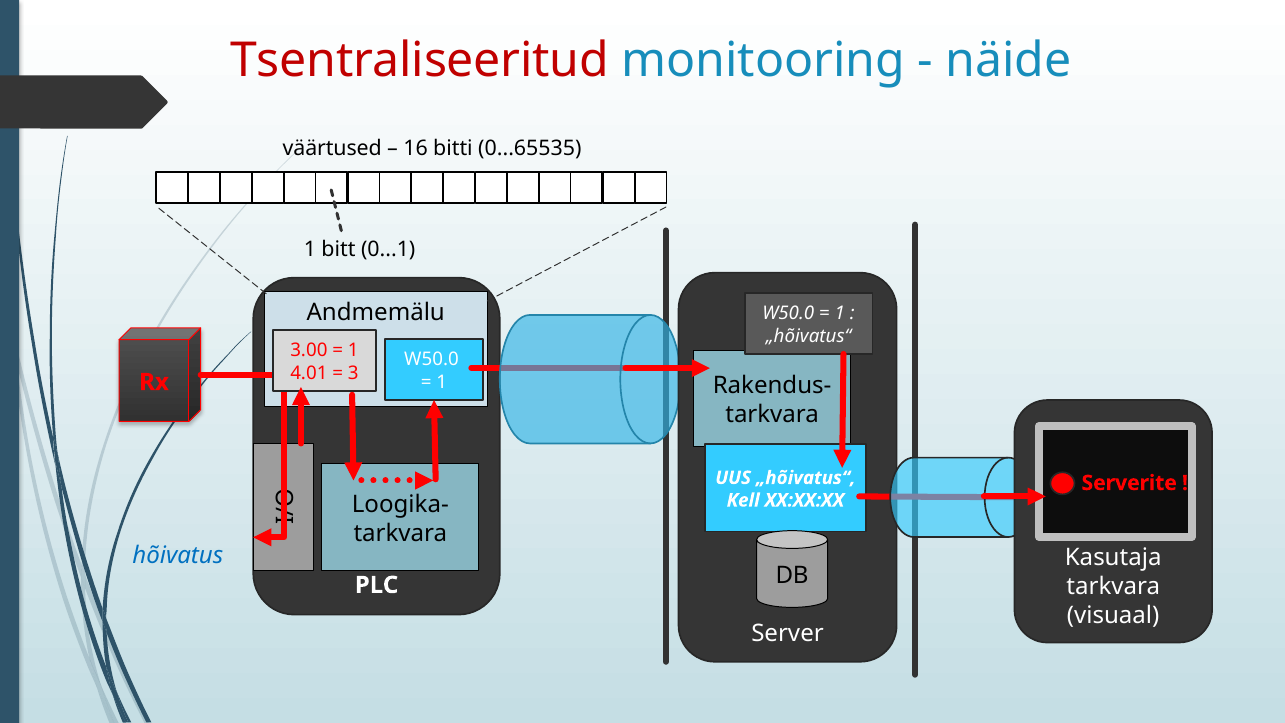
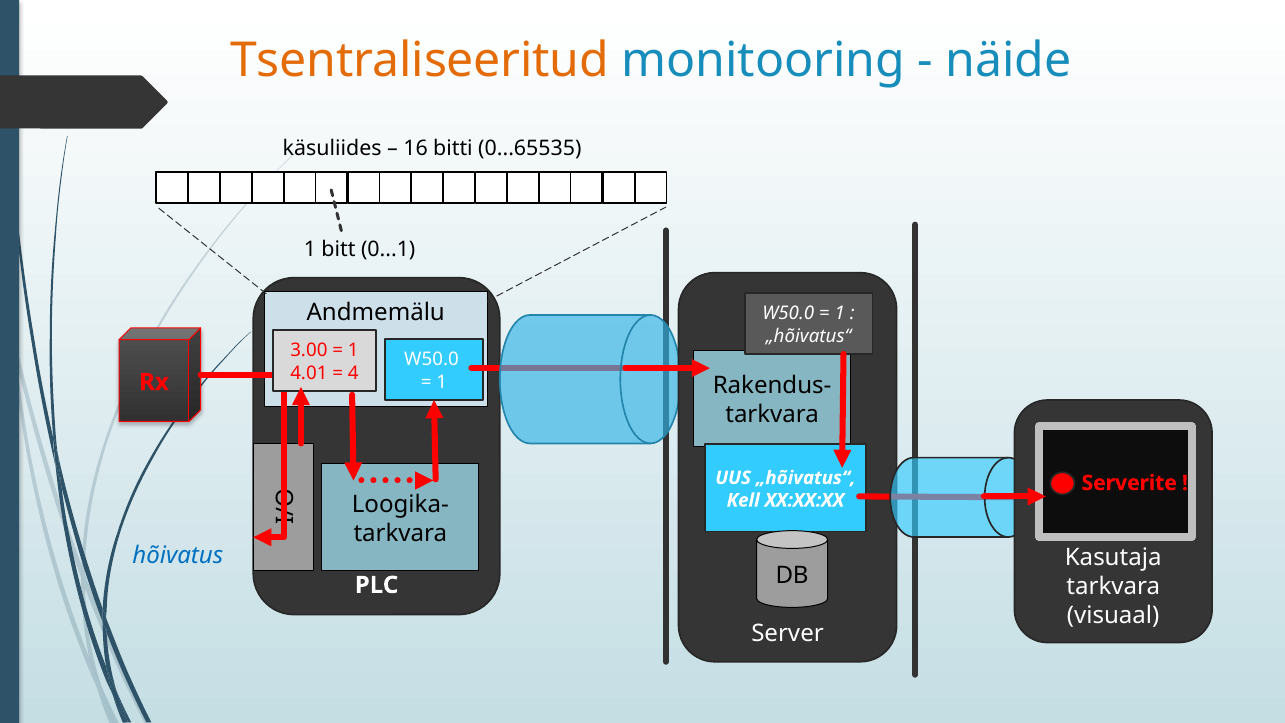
Tsentraliseeritud colour: red -> orange
väärtused: väärtused -> käsuliides
3: 3 -> 4
